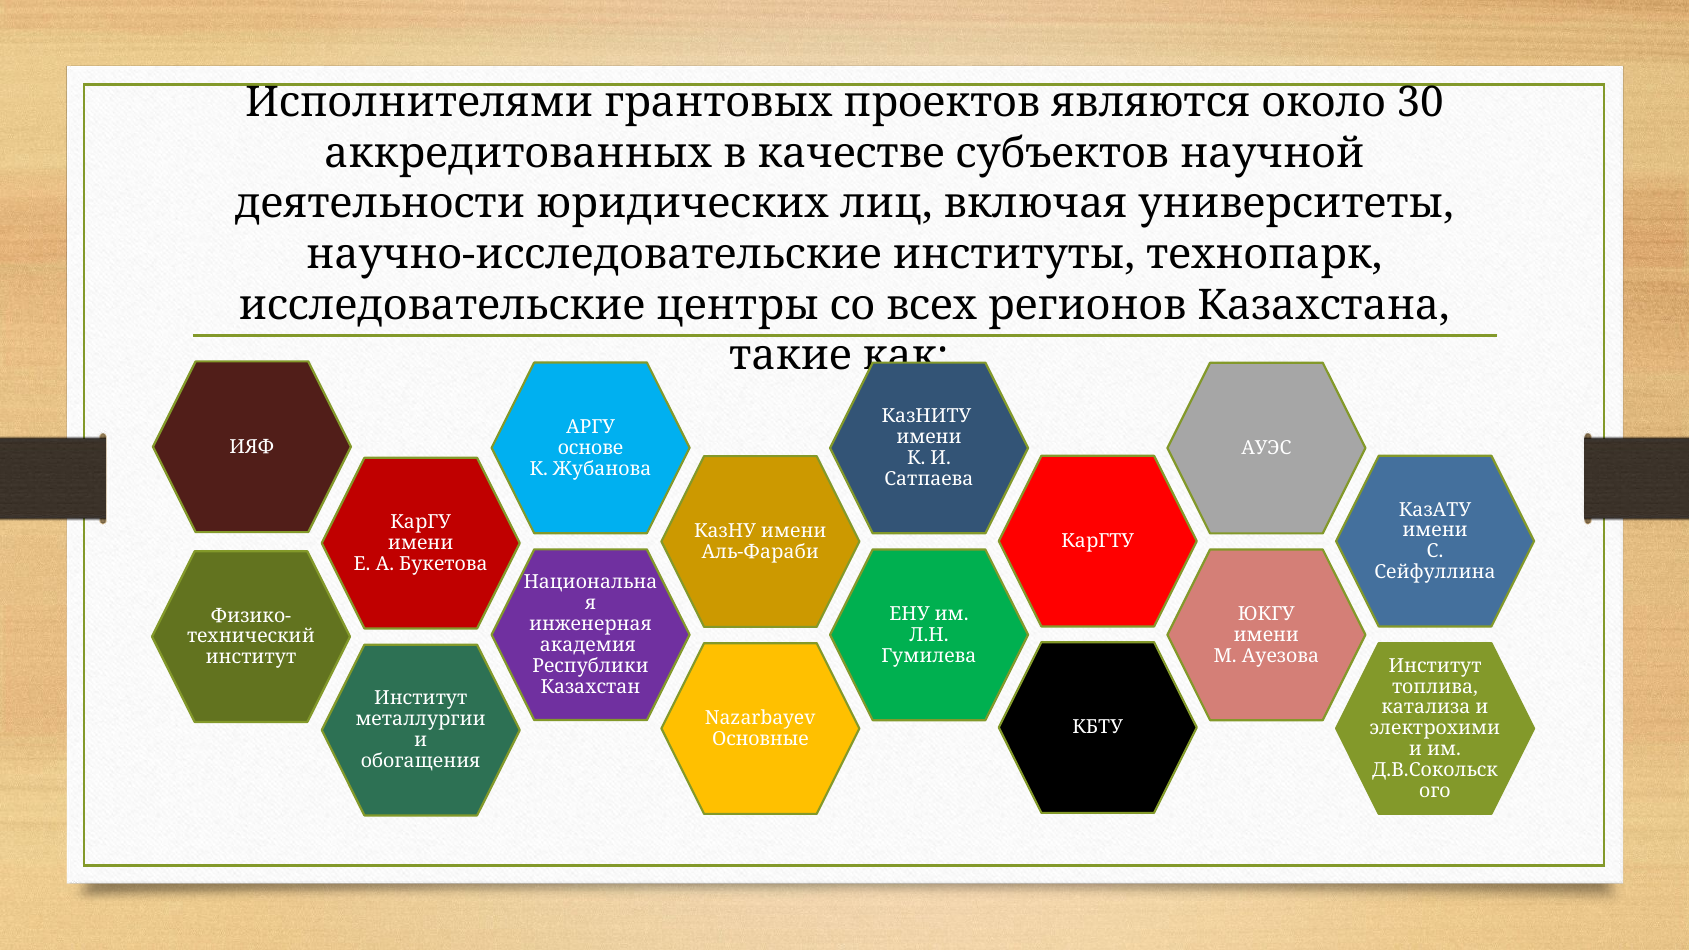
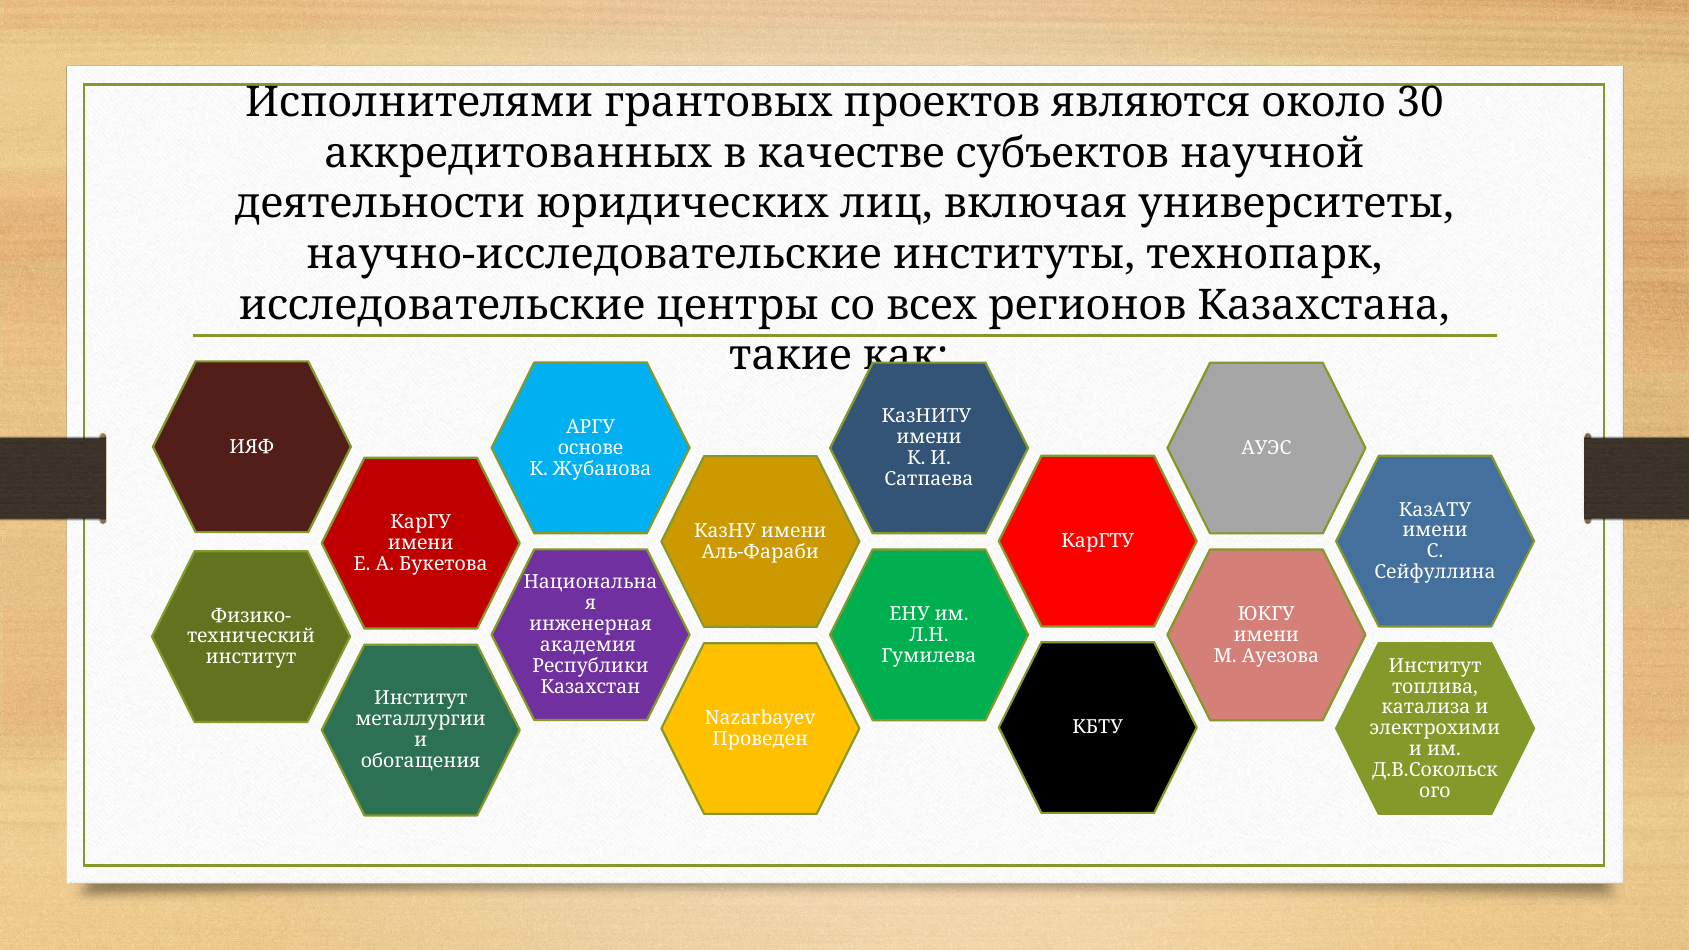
Основные: Основные -> Проведен
